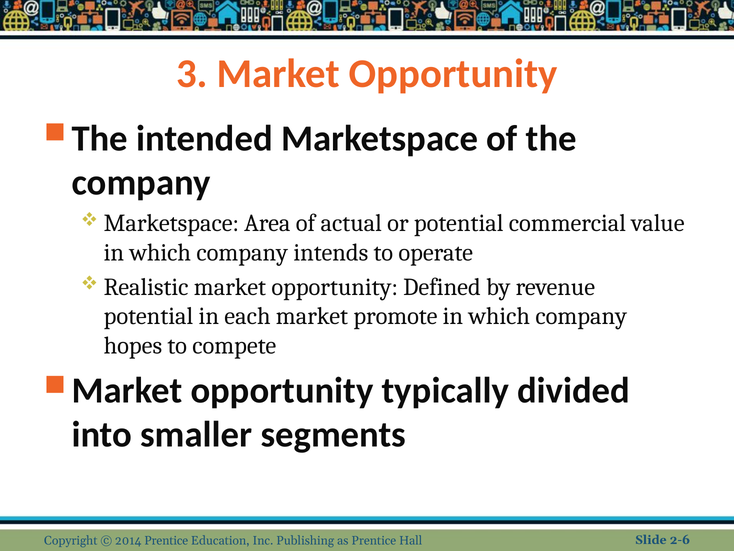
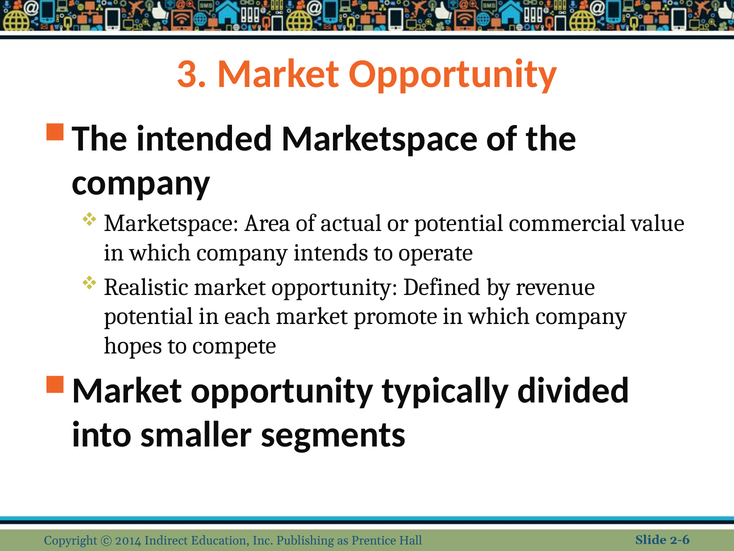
2014 Prentice: Prentice -> Indirect
